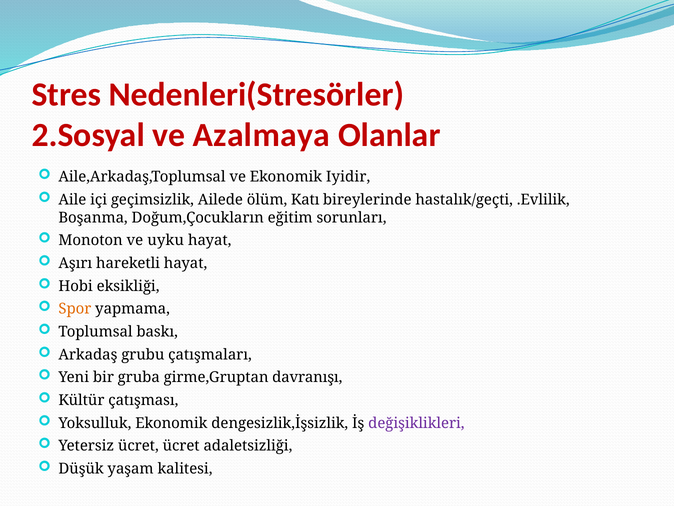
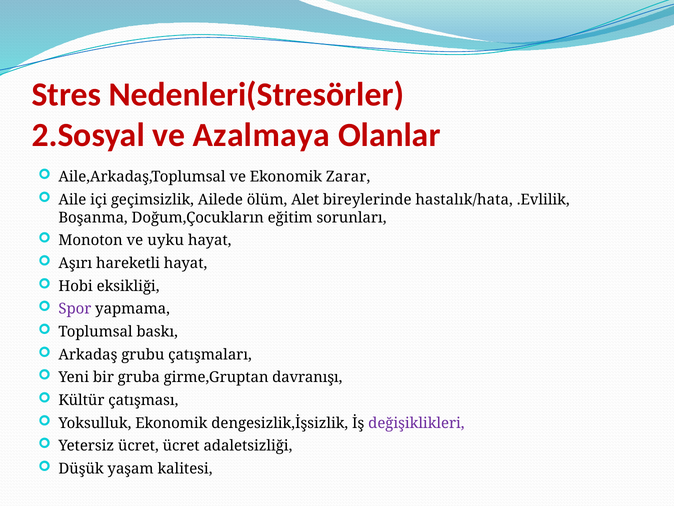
Iyidir: Iyidir -> Zarar
Katı: Katı -> Alet
hastalık/geçti: hastalık/geçti -> hastalık/hata
Spor colour: orange -> purple
